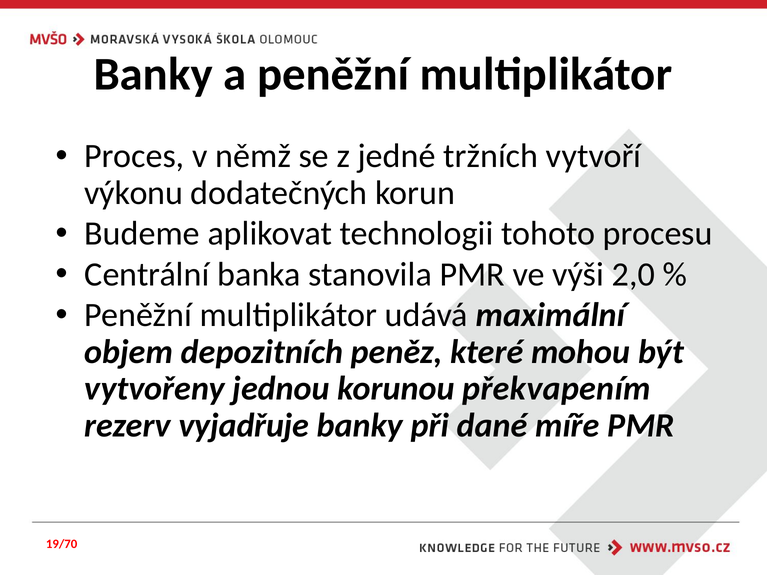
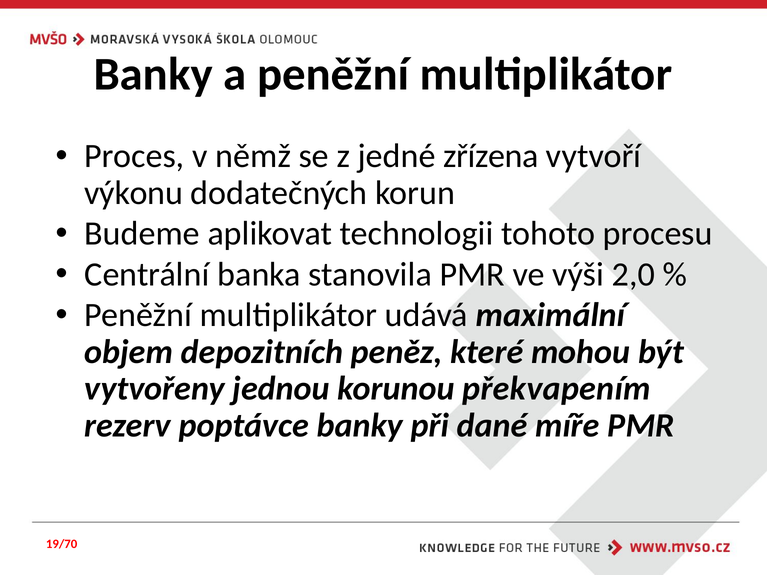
tržních: tržních -> zřízena
vyjadřuje: vyjadřuje -> poptávce
